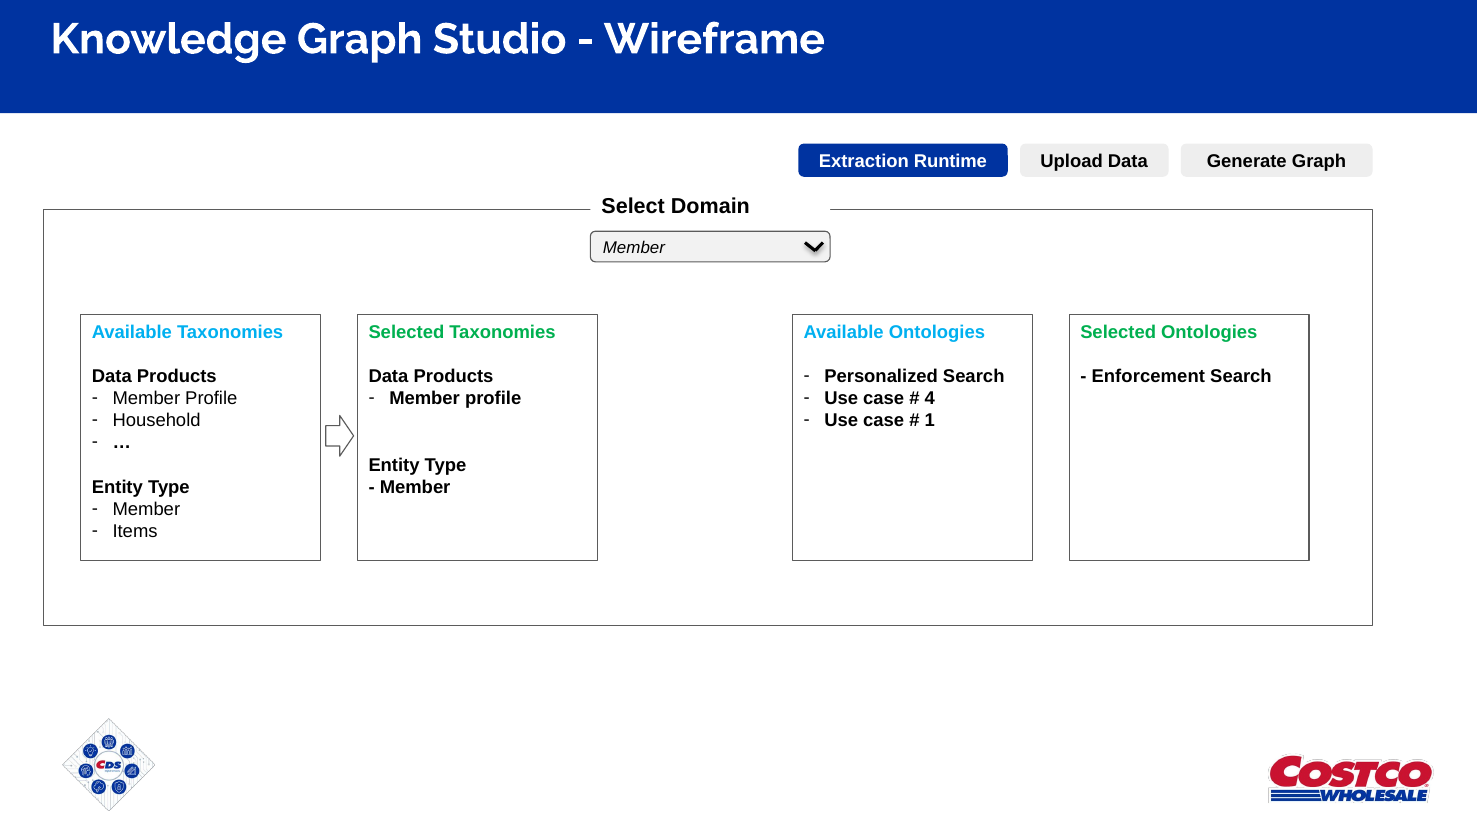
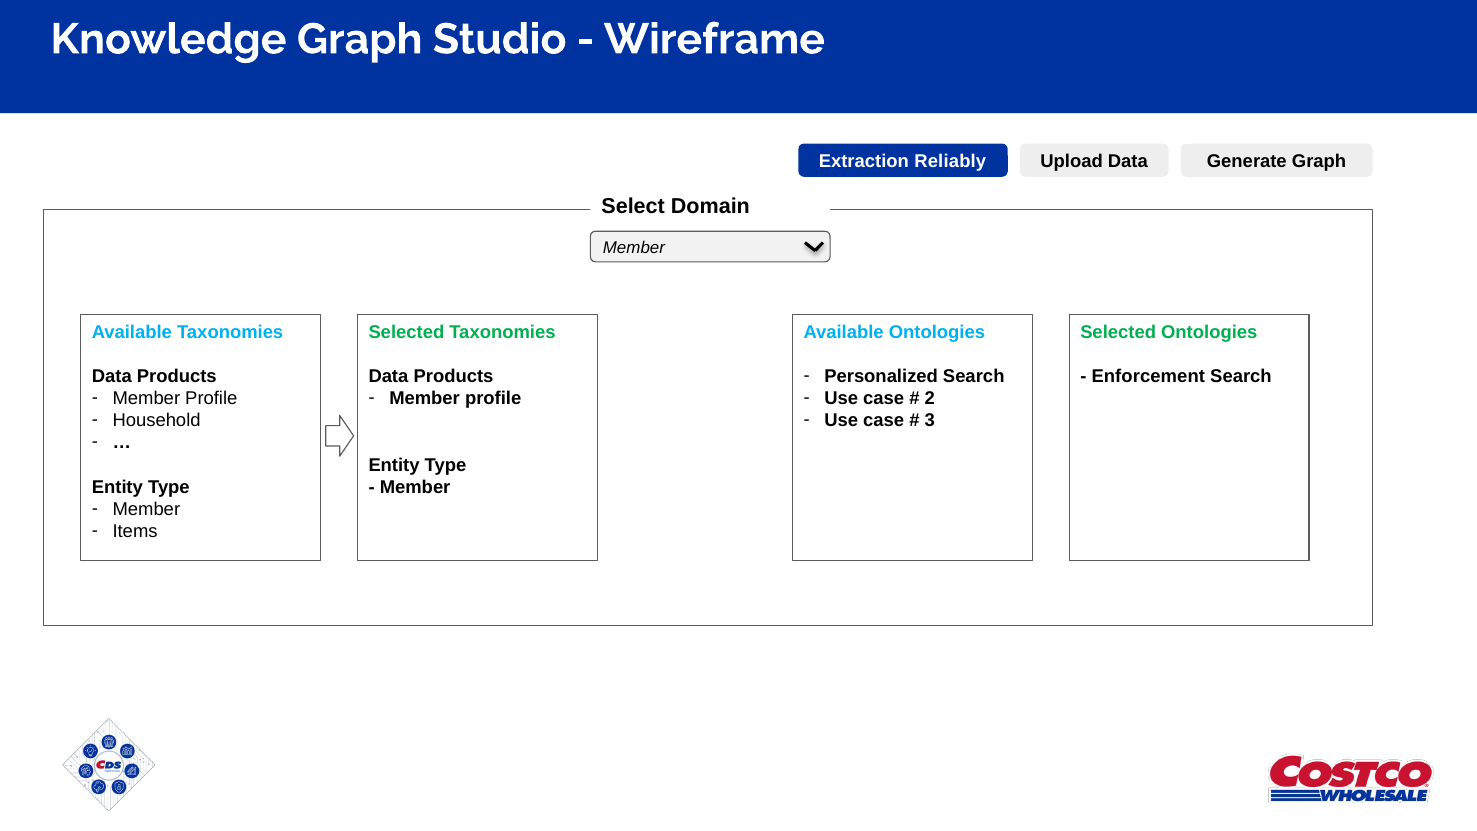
Runtime: Runtime -> Reliably
4: 4 -> 2
1: 1 -> 3
